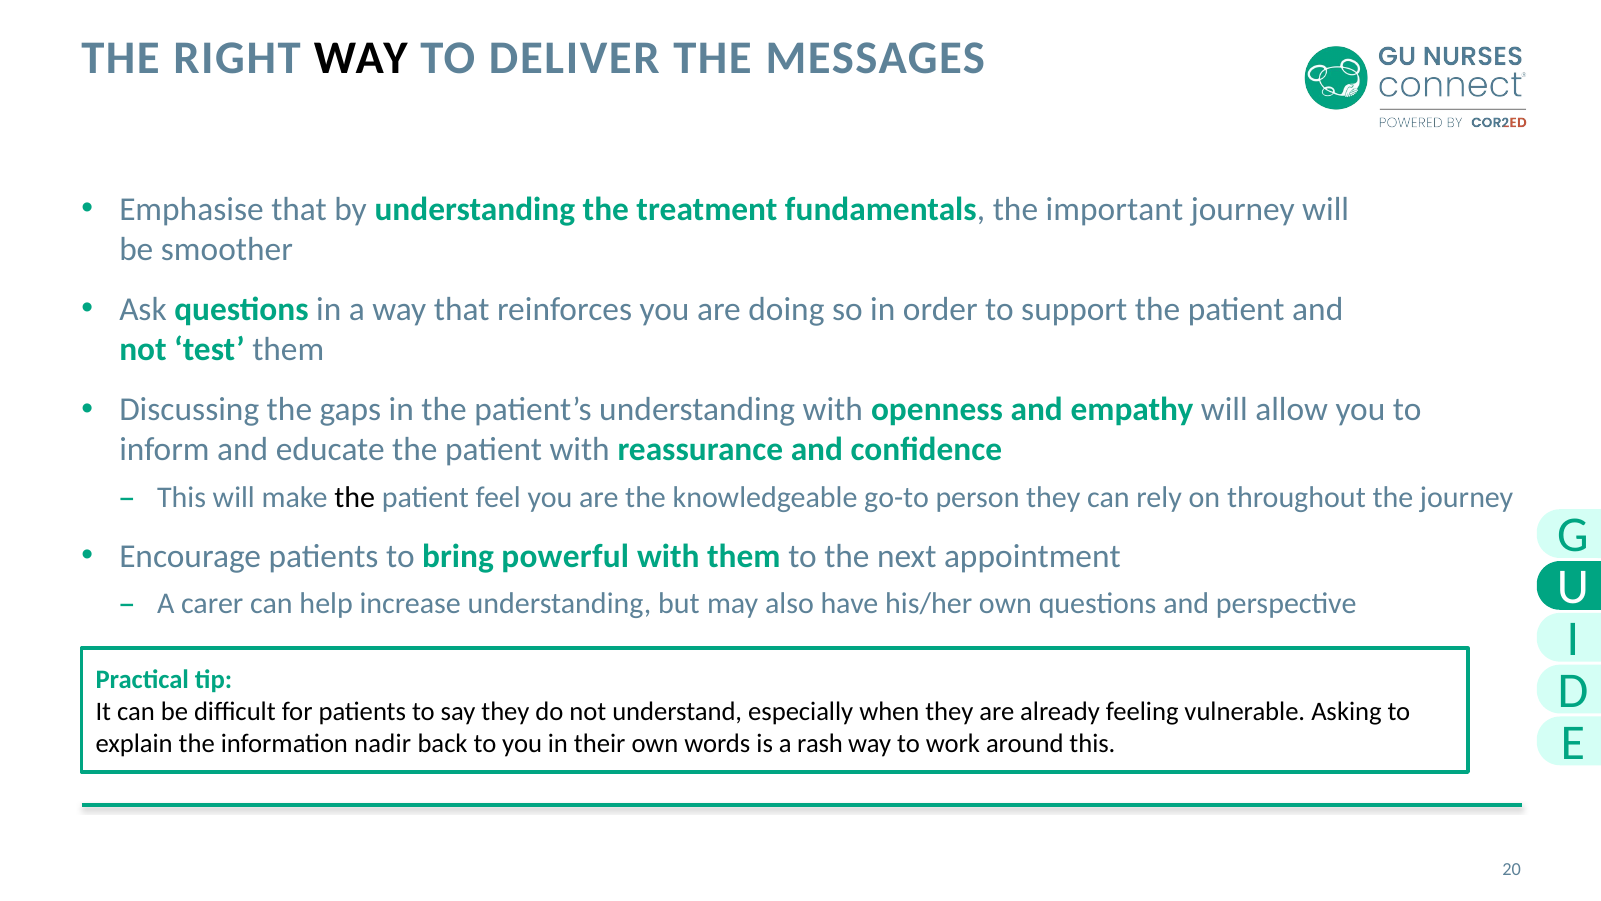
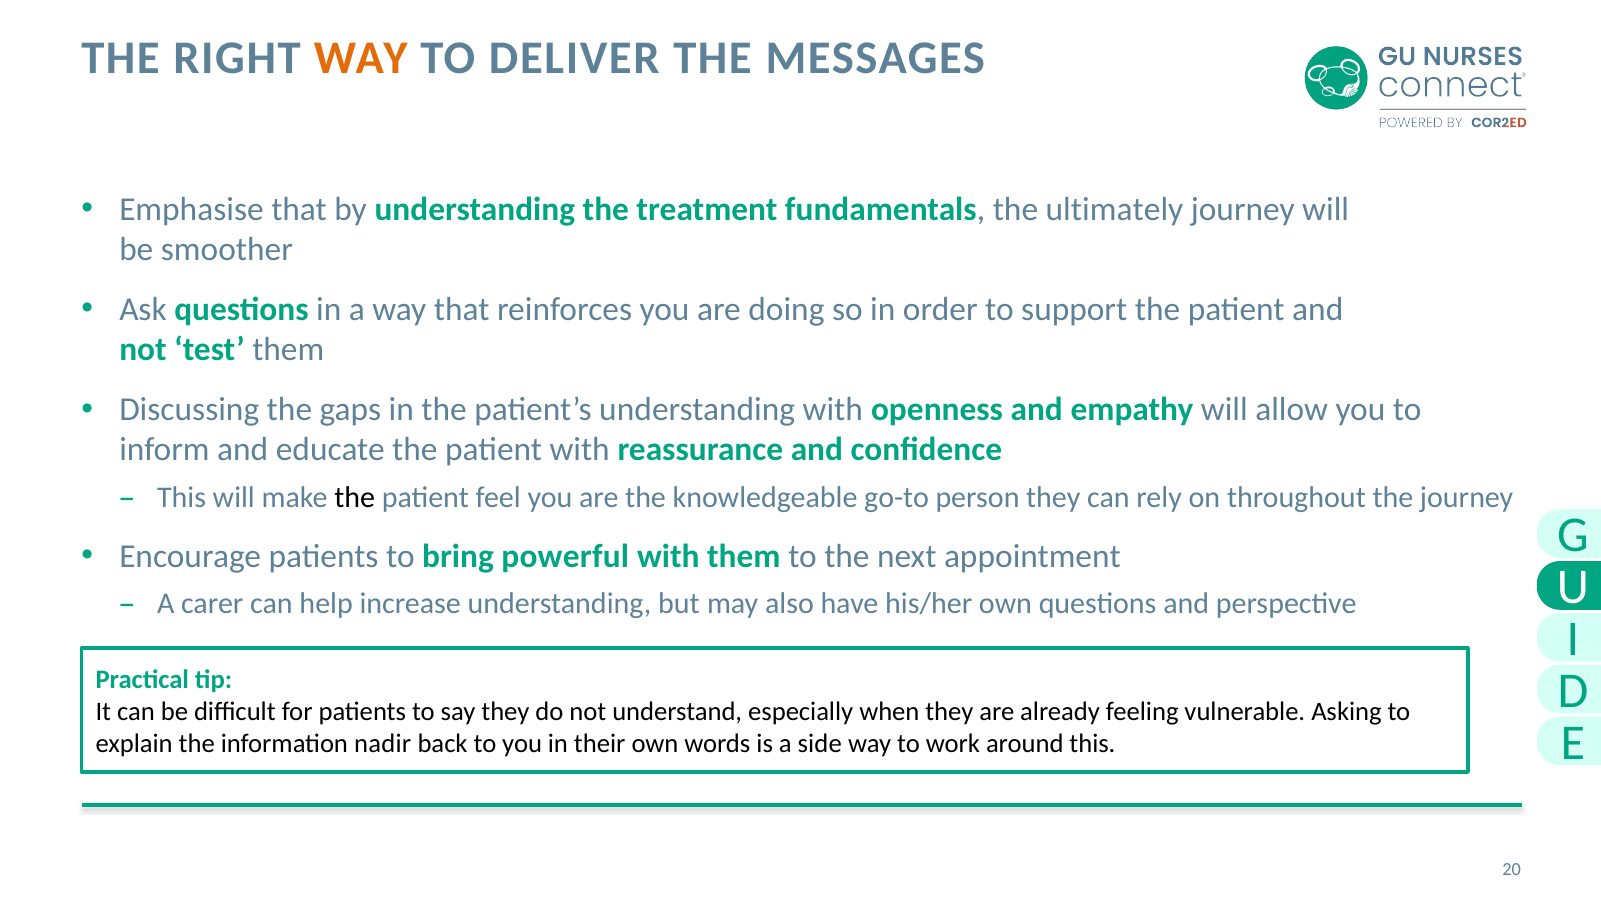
WAY at (361, 58) colour: black -> orange
important: important -> ultimately
rash: rash -> side
